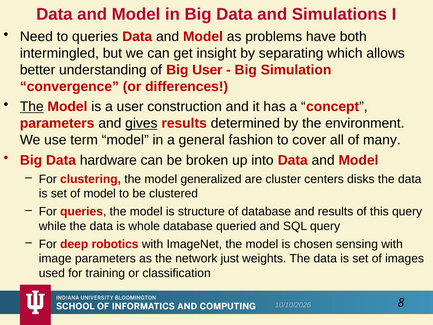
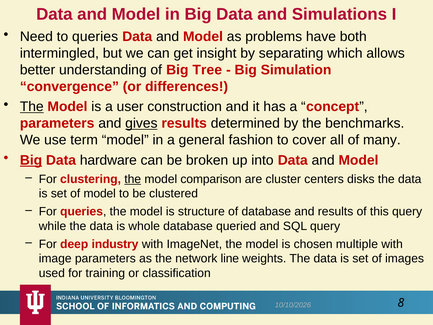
Big User: User -> Tree
environment: environment -> benchmarks
Big at (31, 160) underline: none -> present
the at (133, 179) underline: none -> present
generalized: generalized -> comparison
robotics: robotics -> industry
sensing: sensing -> multiple
just: just -> line
